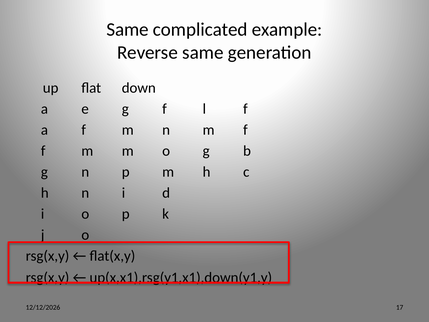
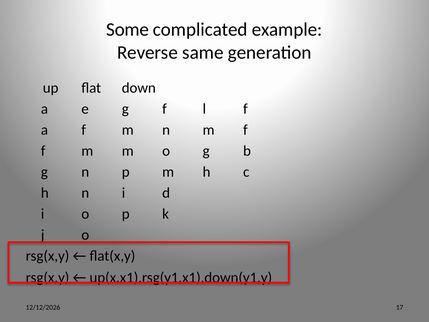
Same at (128, 30): Same -> Some
